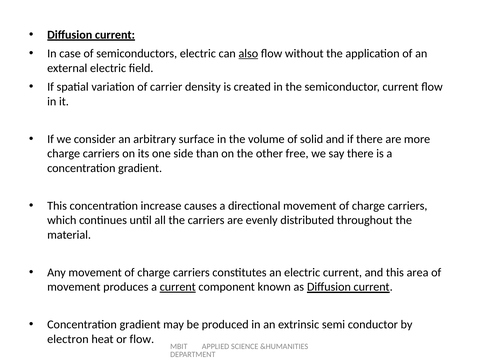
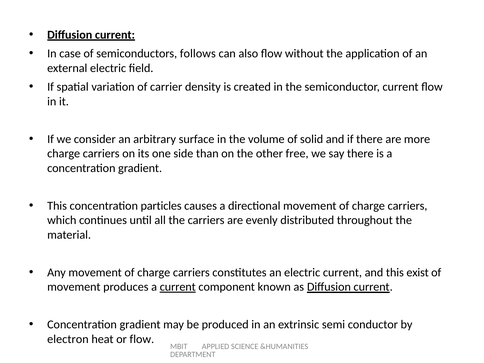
semiconductors electric: electric -> follows
also underline: present -> none
increase: increase -> particles
area: area -> exist
